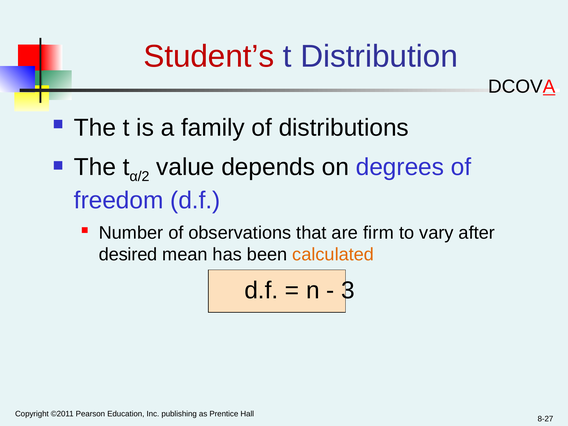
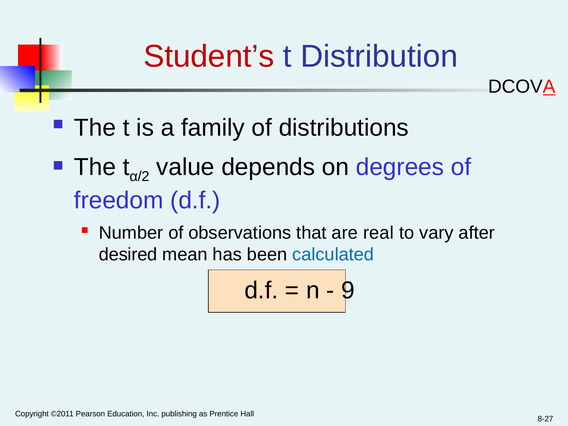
firm: firm -> real
calculated colour: orange -> blue
3: 3 -> 9
